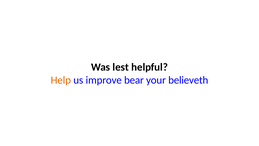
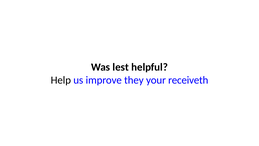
Help colour: orange -> black
bear: bear -> they
believeth: believeth -> receiveth
